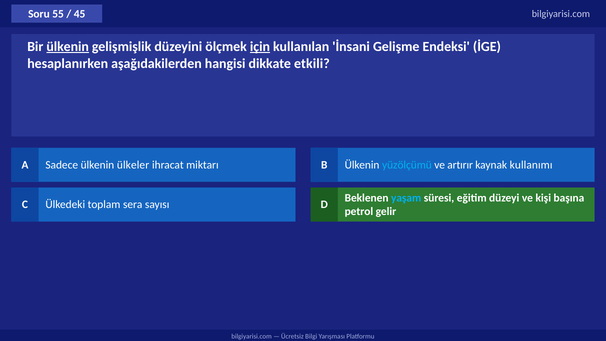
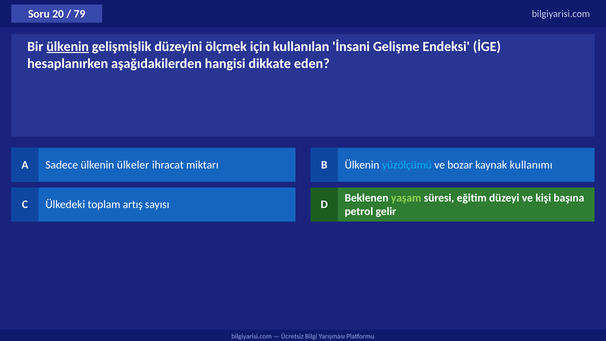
55: 55 -> 20
45: 45 -> 79
için underline: present -> none
etkili: etkili -> eden
artırır: artırır -> bozar
yaşam colour: light blue -> light green
sera: sera -> artış
